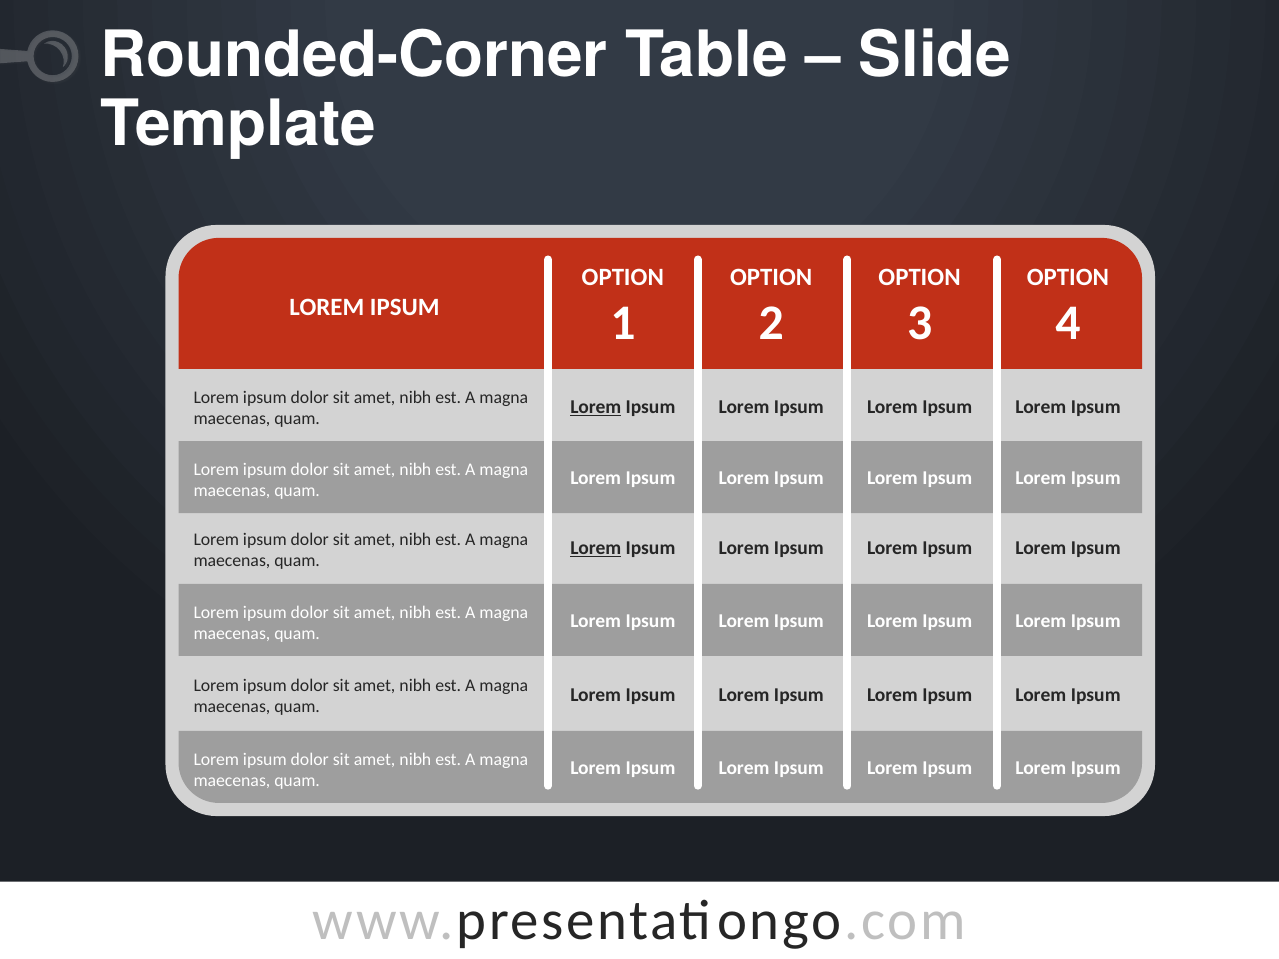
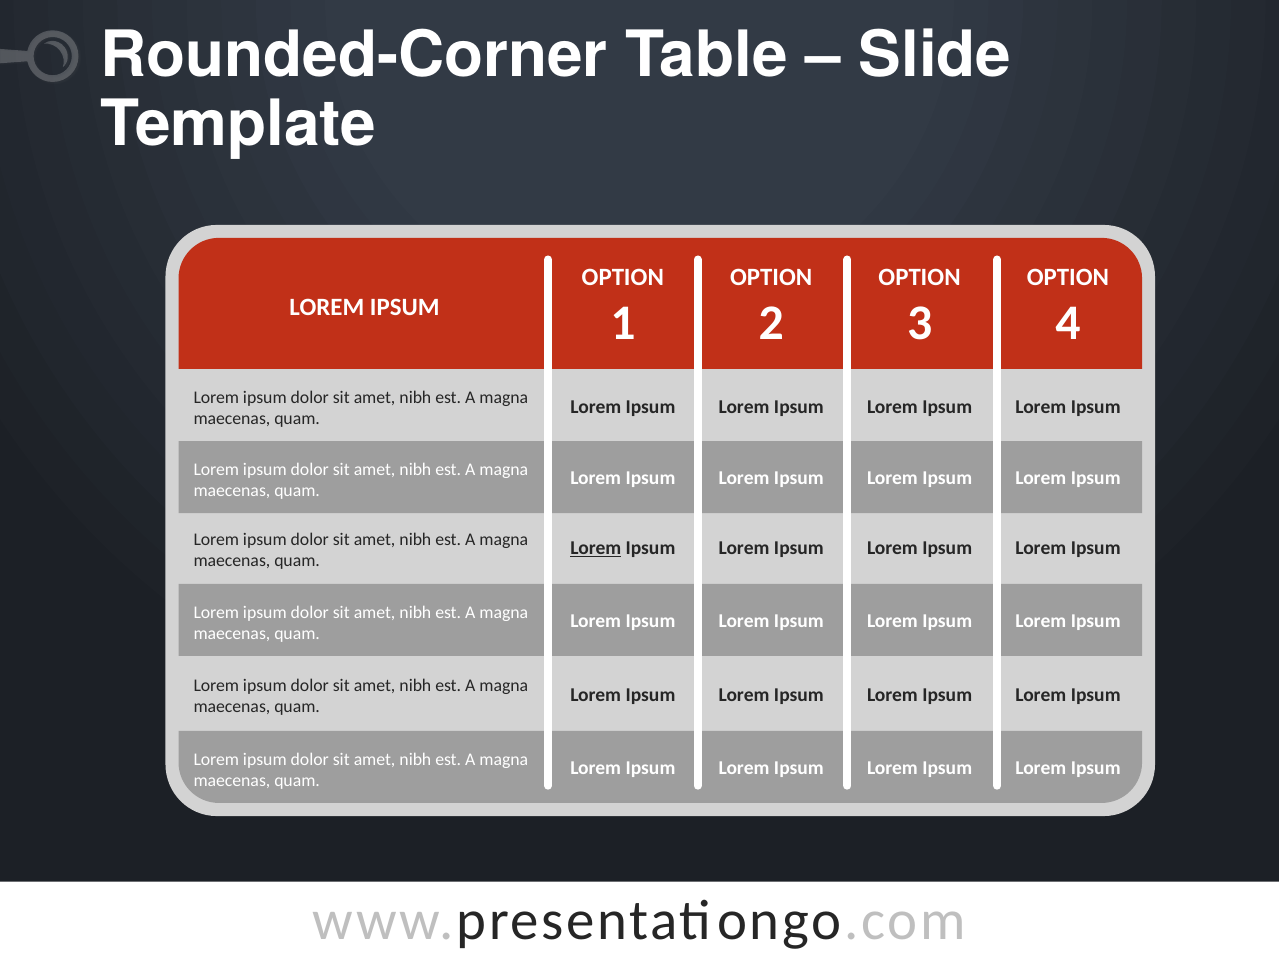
Lorem at (596, 407) underline: present -> none
